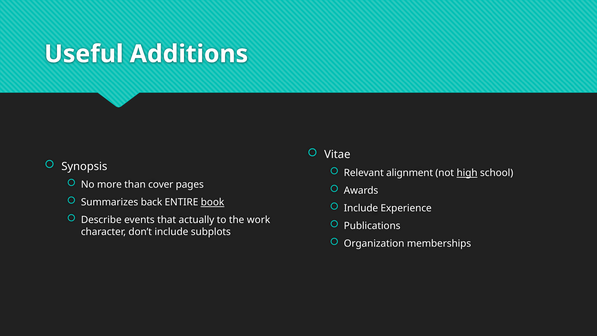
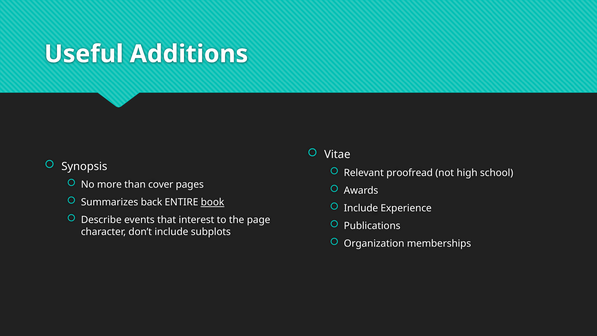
alignment: alignment -> proofread
high underline: present -> none
actually: actually -> interest
work: work -> page
